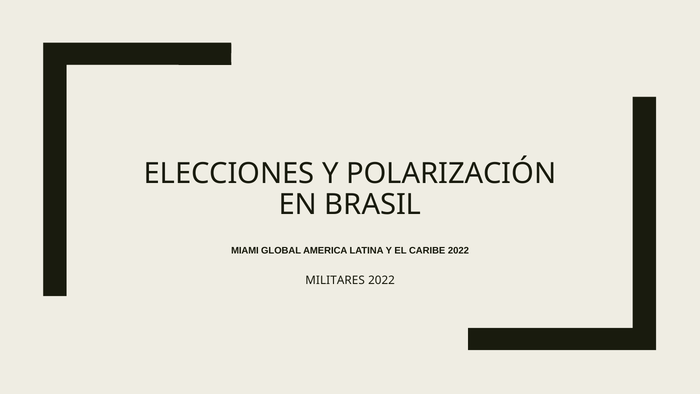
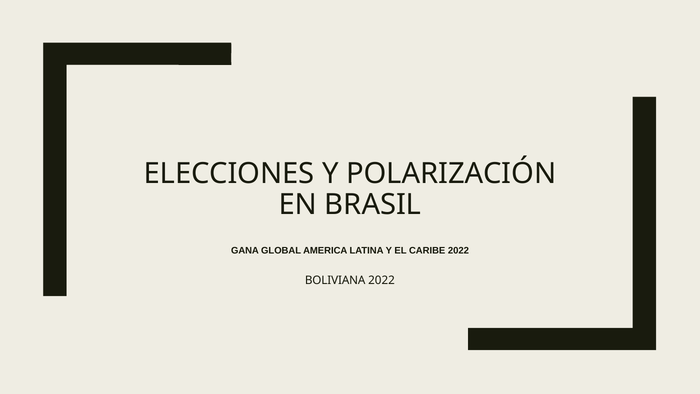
MIAMI: MIAMI -> GANA
MILITARES: MILITARES -> BOLIVIANA
